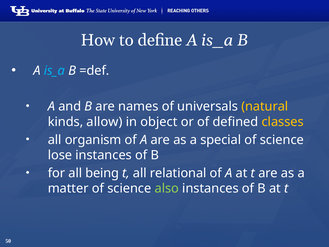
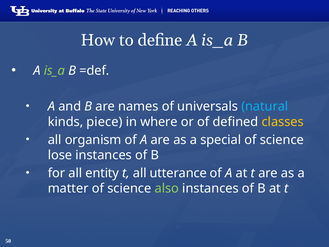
is_a at (54, 71) colour: light blue -> light green
natural colour: yellow -> light blue
allow: allow -> piece
object: object -> where
being: being -> entity
relational: relational -> utterance
